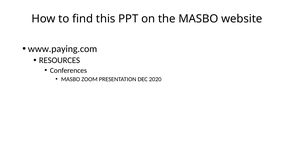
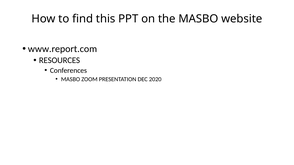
www.paying.com: www.paying.com -> www.report.com
